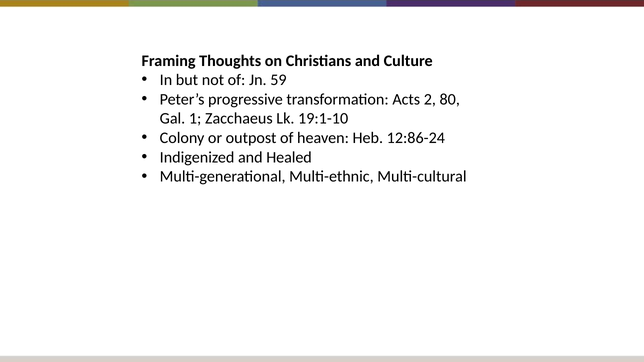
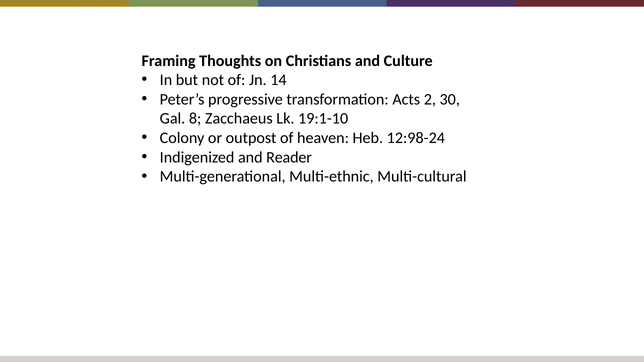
59: 59 -> 14
80: 80 -> 30
1: 1 -> 8
12:86-24: 12:86-24 -> 12:98-24
Healed: Healed -> Reader
